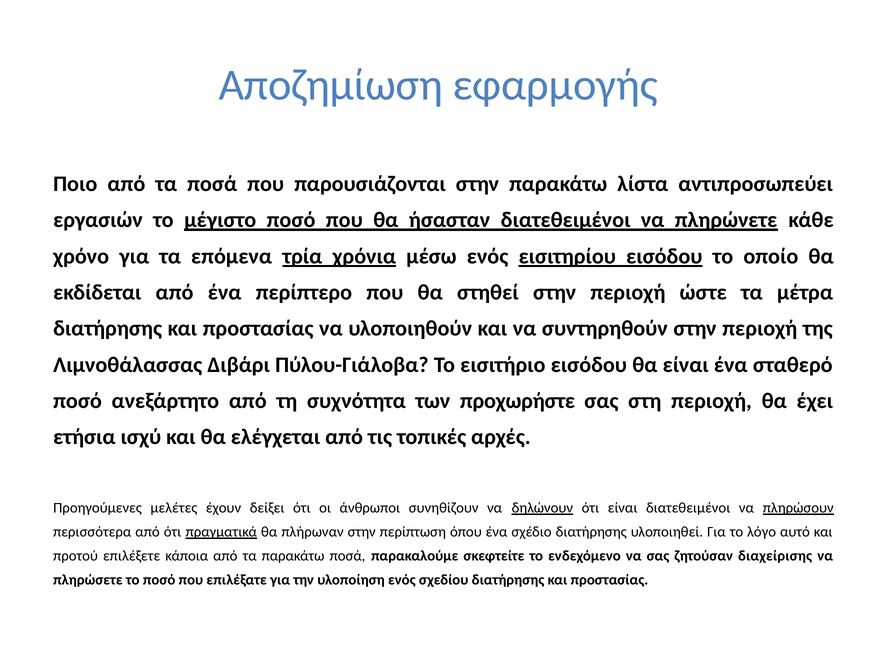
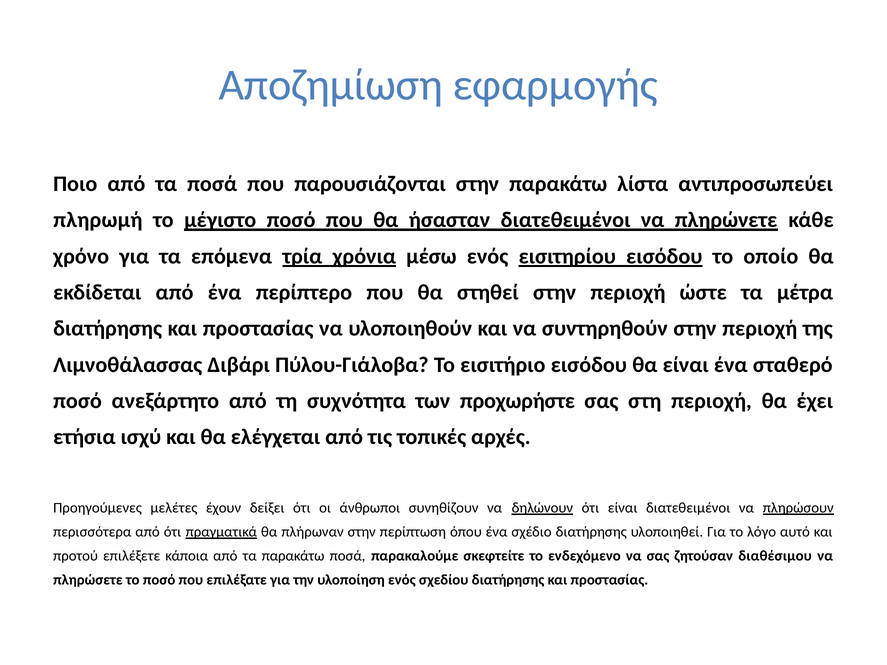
εργασιών: εργασιών -> πληρωμή
διαχείρισης: διαχείρισης -> διαθέσιμου
